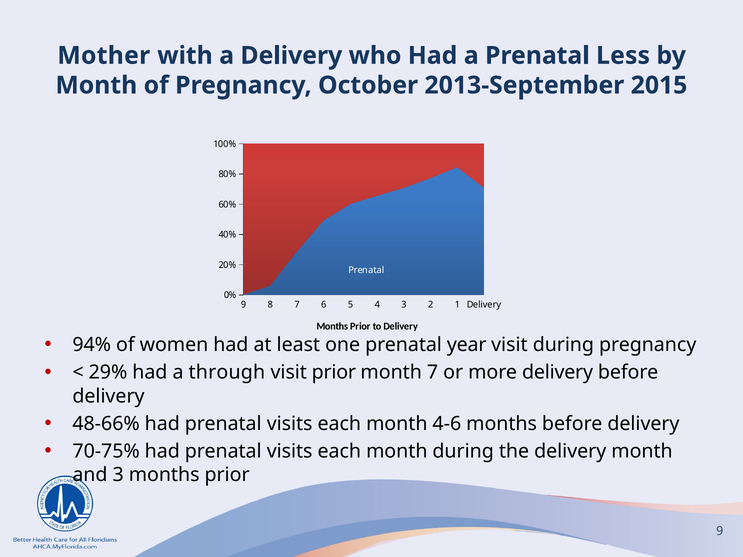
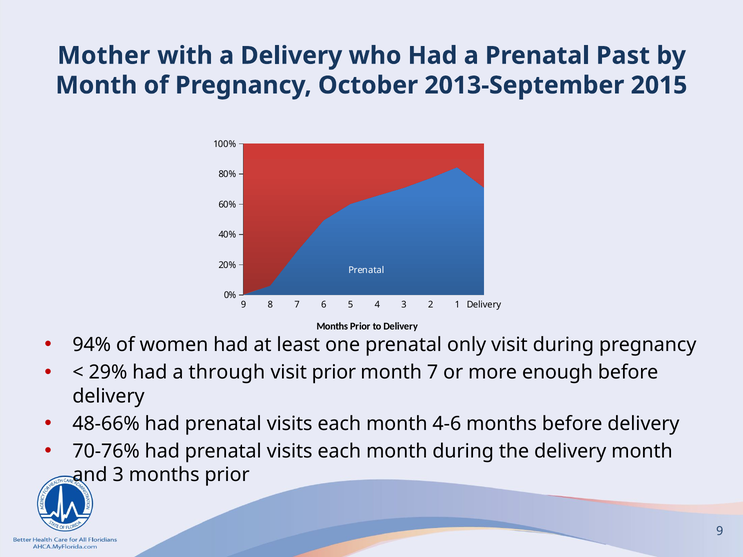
Less: Less -> Past
year: year -> only
more delivery: delivery -> enough
70-75%: 70-75% -> 70-76%
